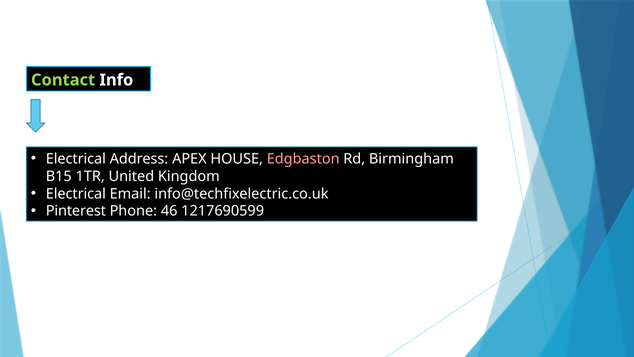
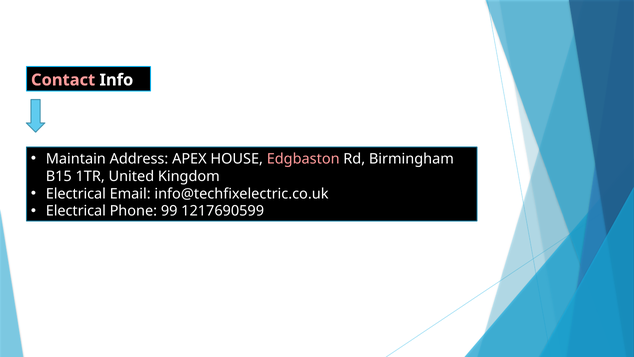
Contact colour: light green -> pink
Electrical at (76, 159): Electrical -> Maintain
Pinterest at (76, 211): Pinterest -> Electrical
46: 46 -> 99
